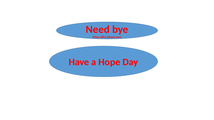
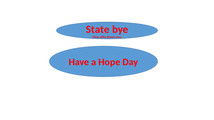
Need: Need -> State
